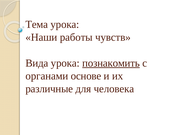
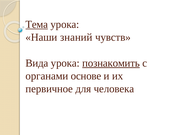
Тема underline: none -> present
работы: работы -> знаний
различные: различные -> первичное
